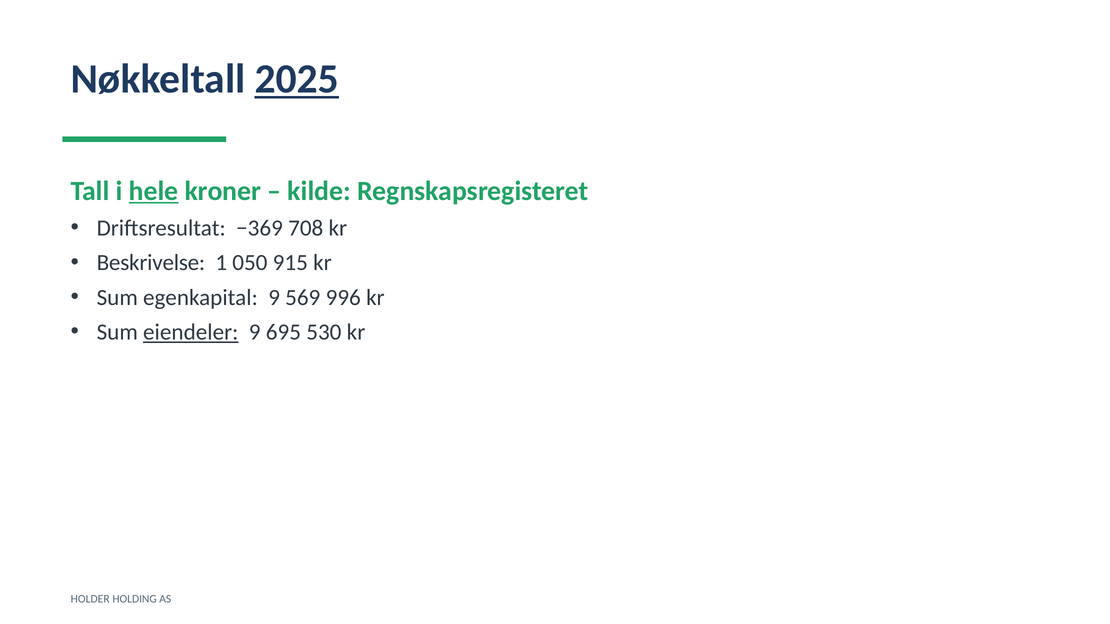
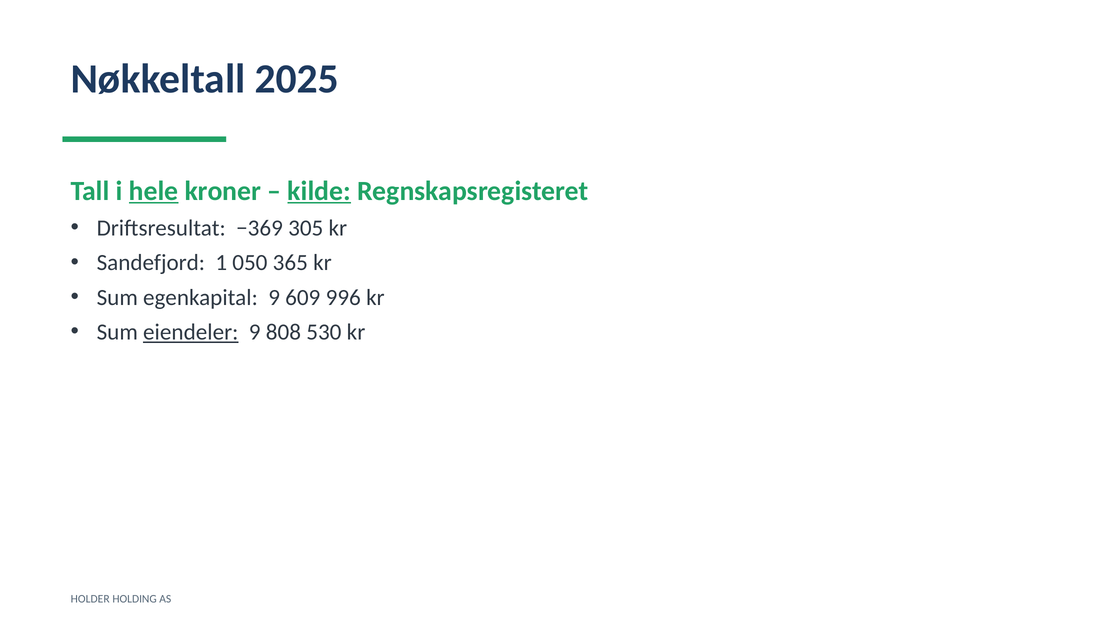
2025 underline: present -> none
kilde underline: none -> present
708: 708 -> 305
Beskrivelse: Beskrivelse -> Sandefjord
915: 915 -> 365
569: 569 -> 609
695: 695 -> 808
